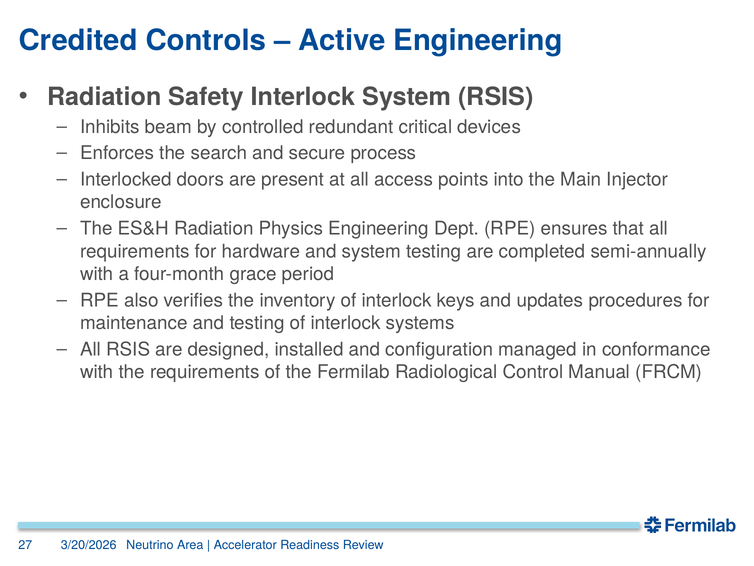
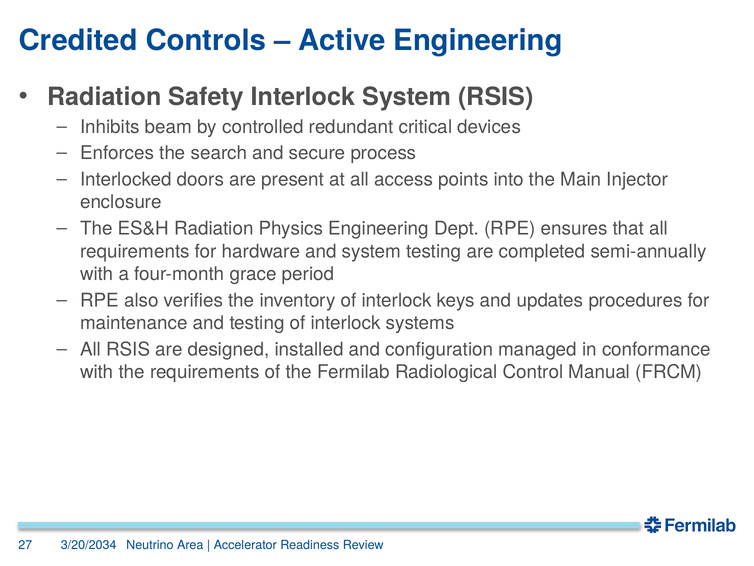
3/20/2026: 3/20/2026 -> 3/20/2034
